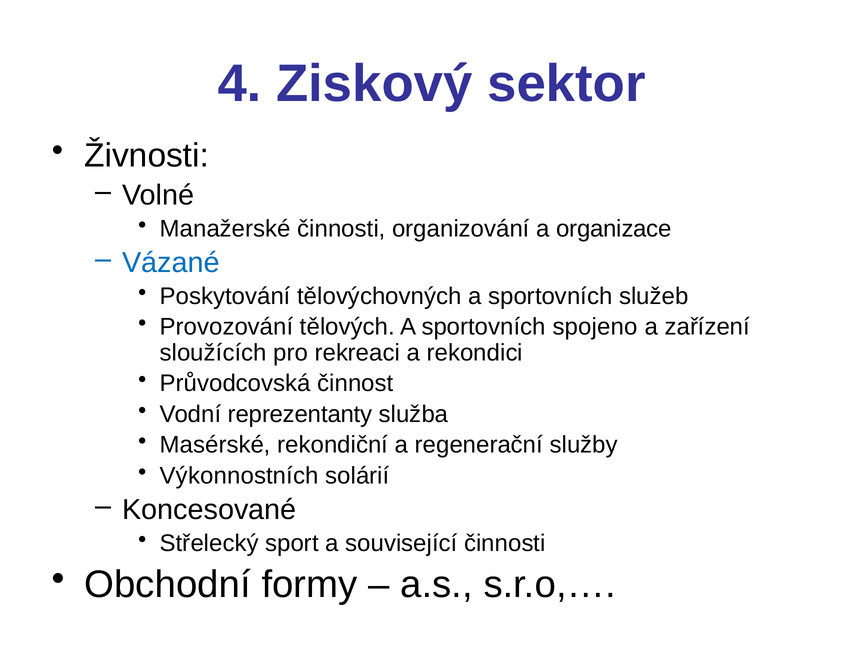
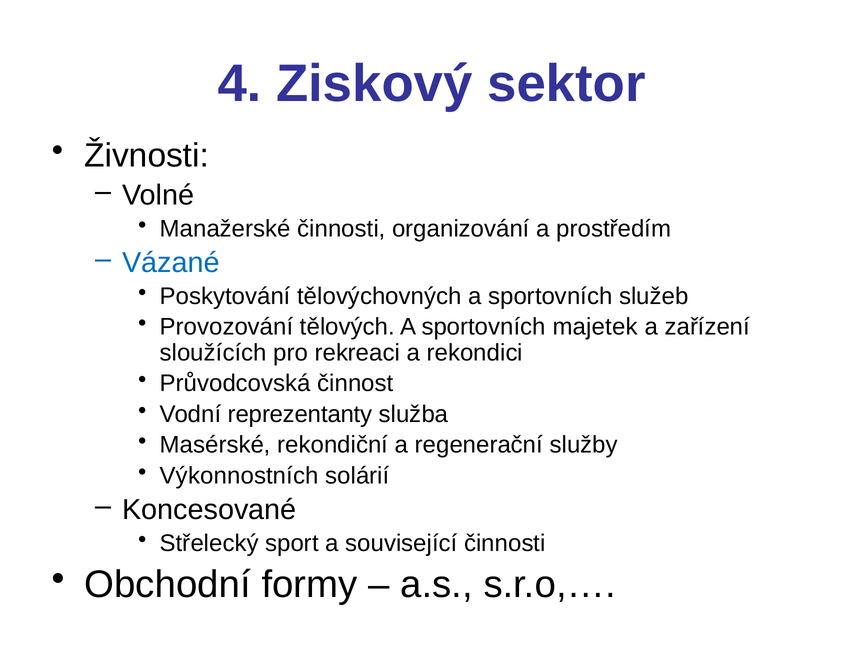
organizace: organizace -> prostředím
spojeno: spojeno -> majetek
